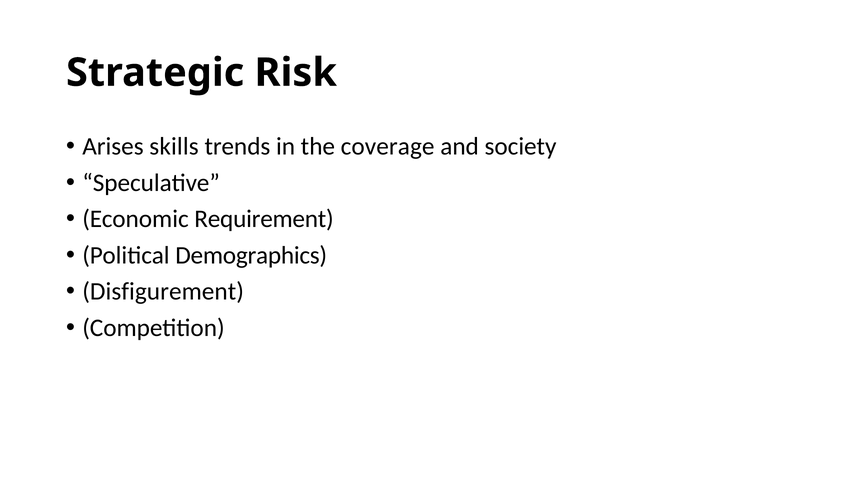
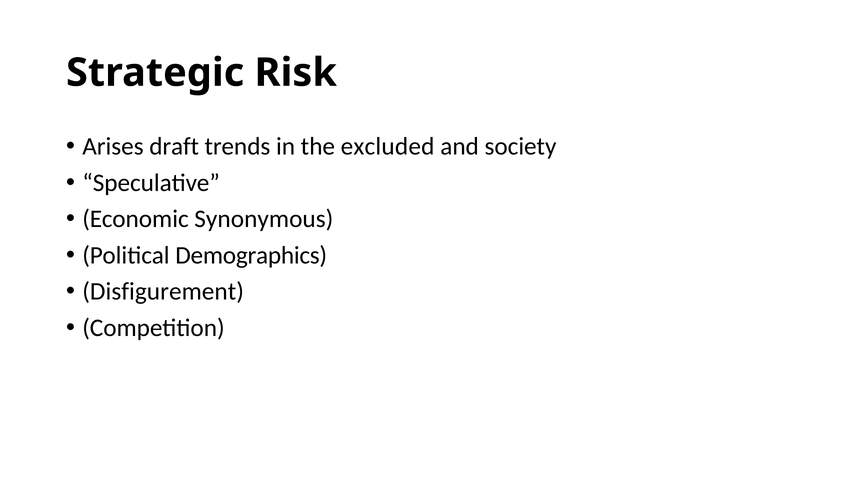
skills: skills -> draft
coverage: coverage -> excluded
Requirement: Requirement -> Synonymous
